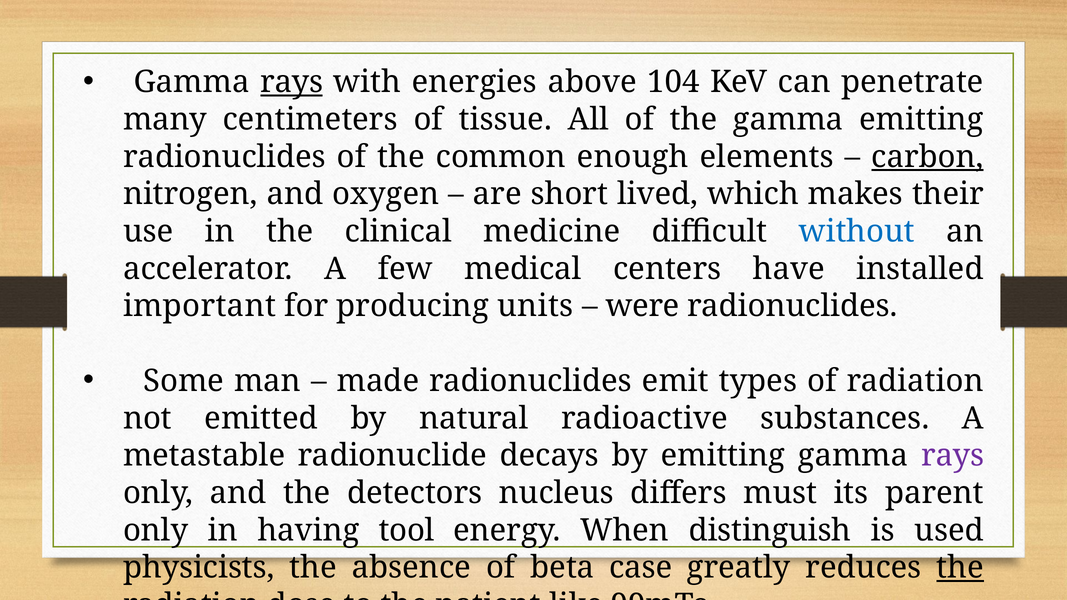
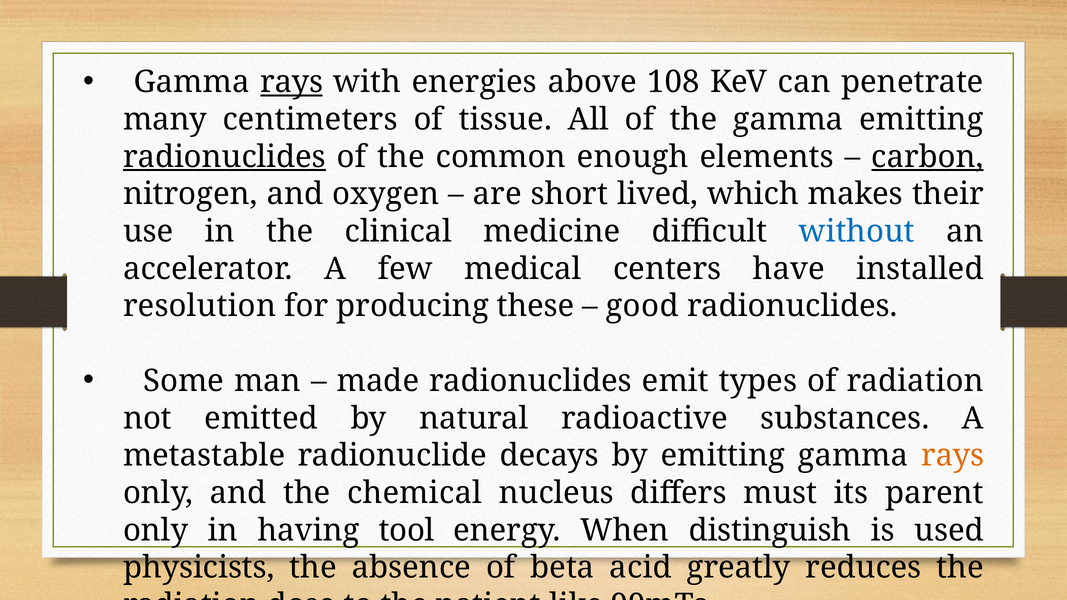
104: 104 -> 108
radionuclides at (224, 157) underline: none -> present
important: important -> resolution
units: units -> these
were: were -> good
rays at (953, 456) colour: purple -> orange
detectors: detectors -> chemical
case: case -> acid
the at (960, 568) underline: present -> none
